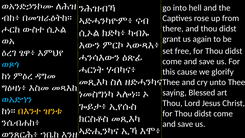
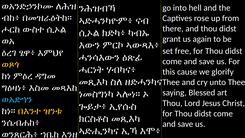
ወጾጎ colour: light blue -> yellow
